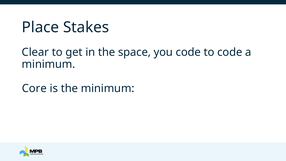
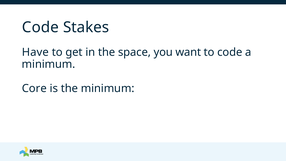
Place at (40, 27): Place -> Code
Clear: Clear -> Have
you code: code -> want
